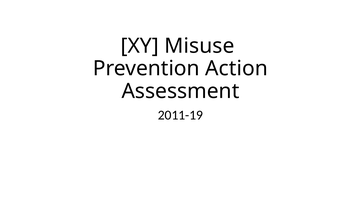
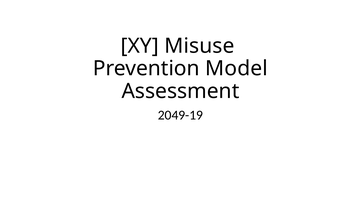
Action: Action -> Model
2011-19: 2011-19 -> 2049-19
